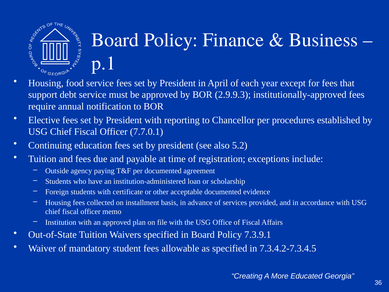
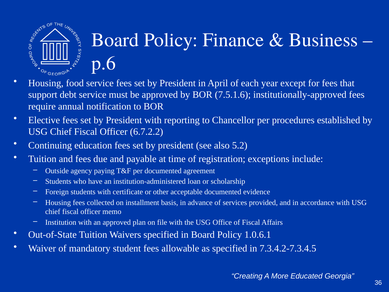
p.1: p.1 -> p.6
2.9.9.3: 2.9.9.3 -> 7.5.1.6
7.7.0.1: 7.7.0.1 -> 6.7.2.2
7.3.9.1: 7.3.9.1 -> 1.0.6.1
